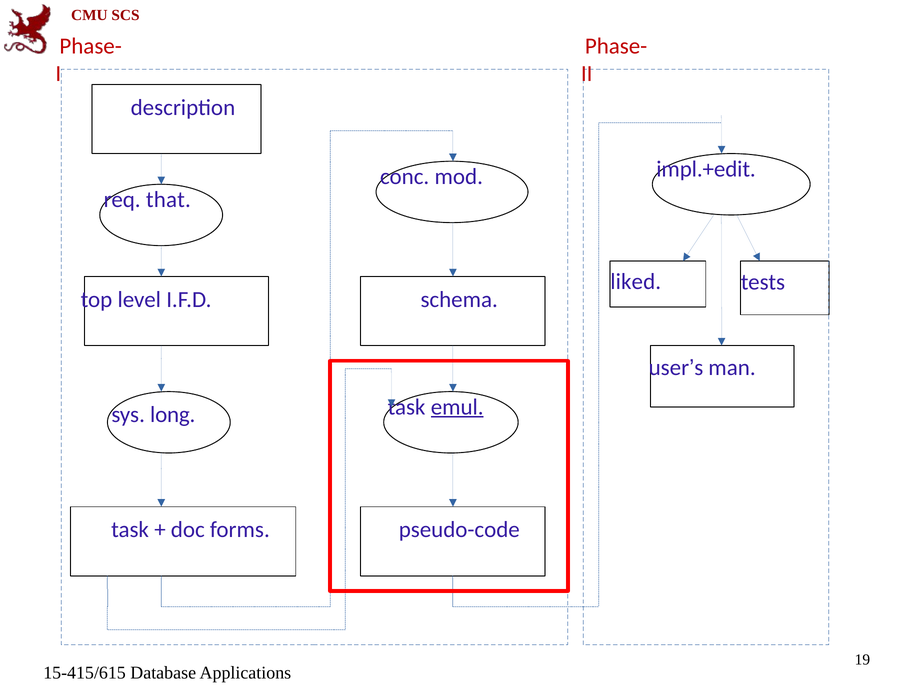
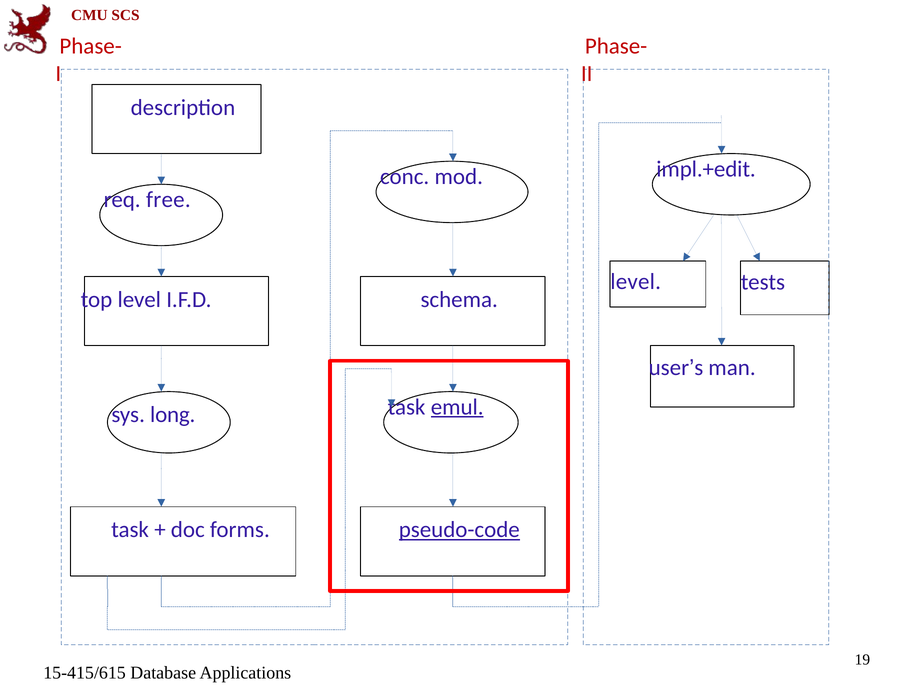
that: that -> free
liked at (636, 281): liked -> level
pseudo-code underline: none -> present
